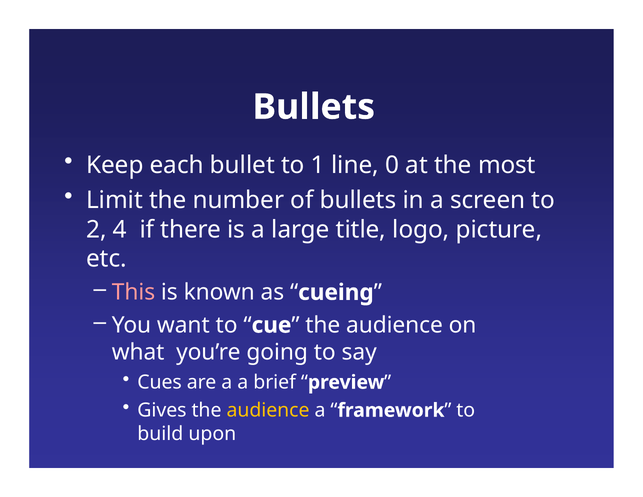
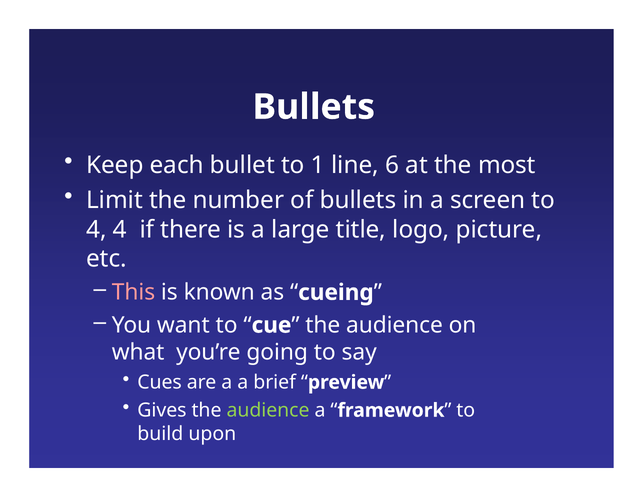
0: 0 -> 6
2 at (96, 230): 2 -> 4
audience at (268, 410) colour: yellow -> light green
